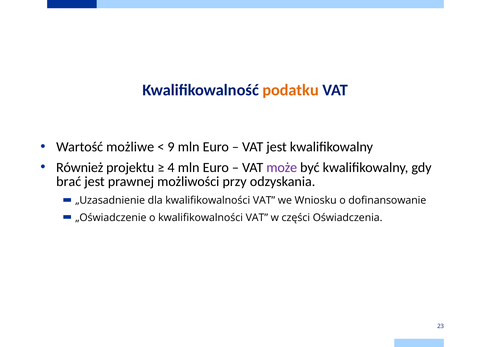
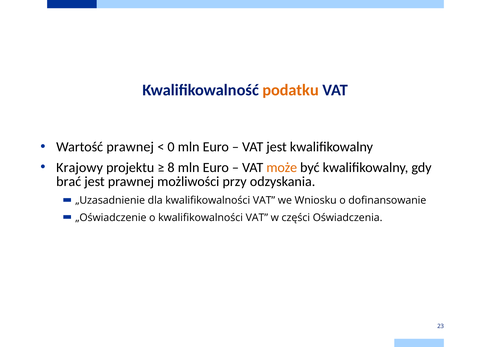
Wartość możliwe: możliwe -> prawnej
9: 9 -> 0
Również: Również -> Krajowy
4: 4 -> 8
może colour: purple -> orange
